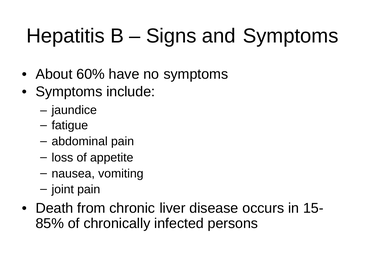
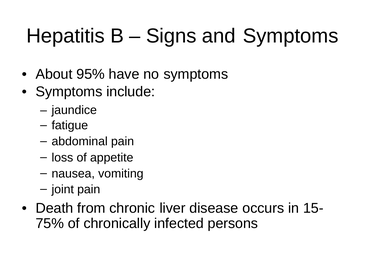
60%: 60% -> 95%
85%: 85% -> 75%
